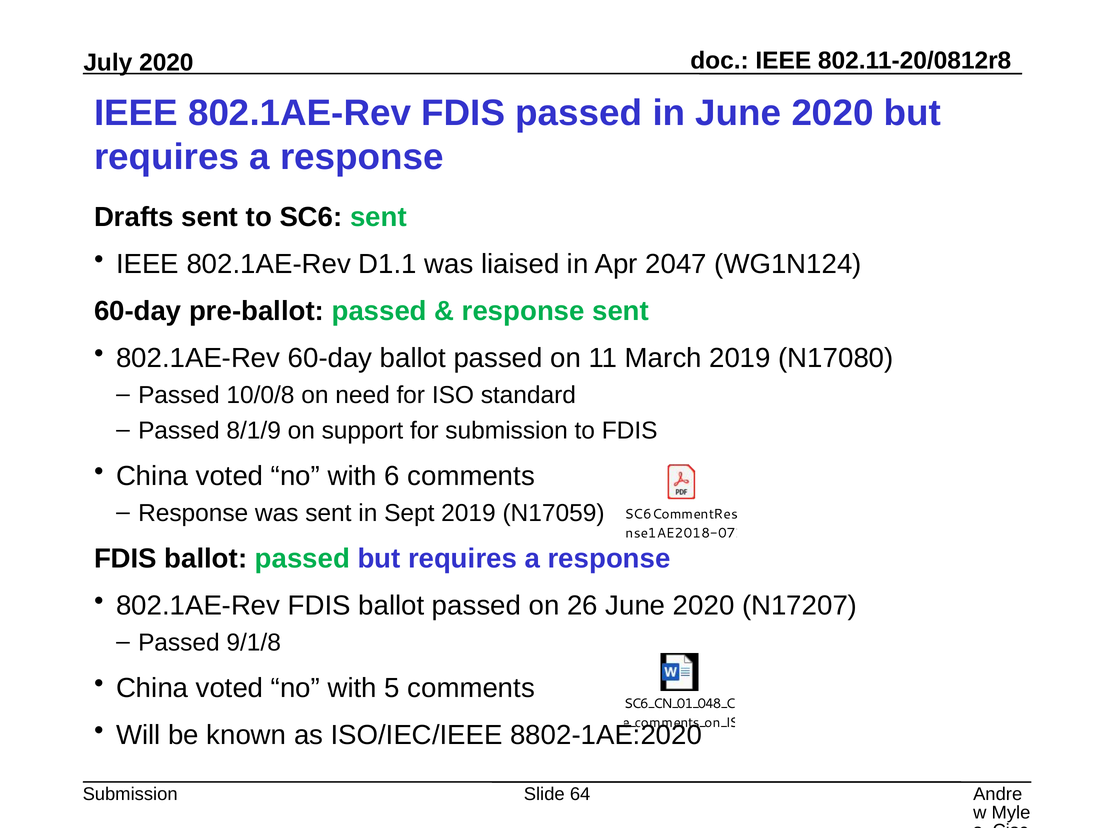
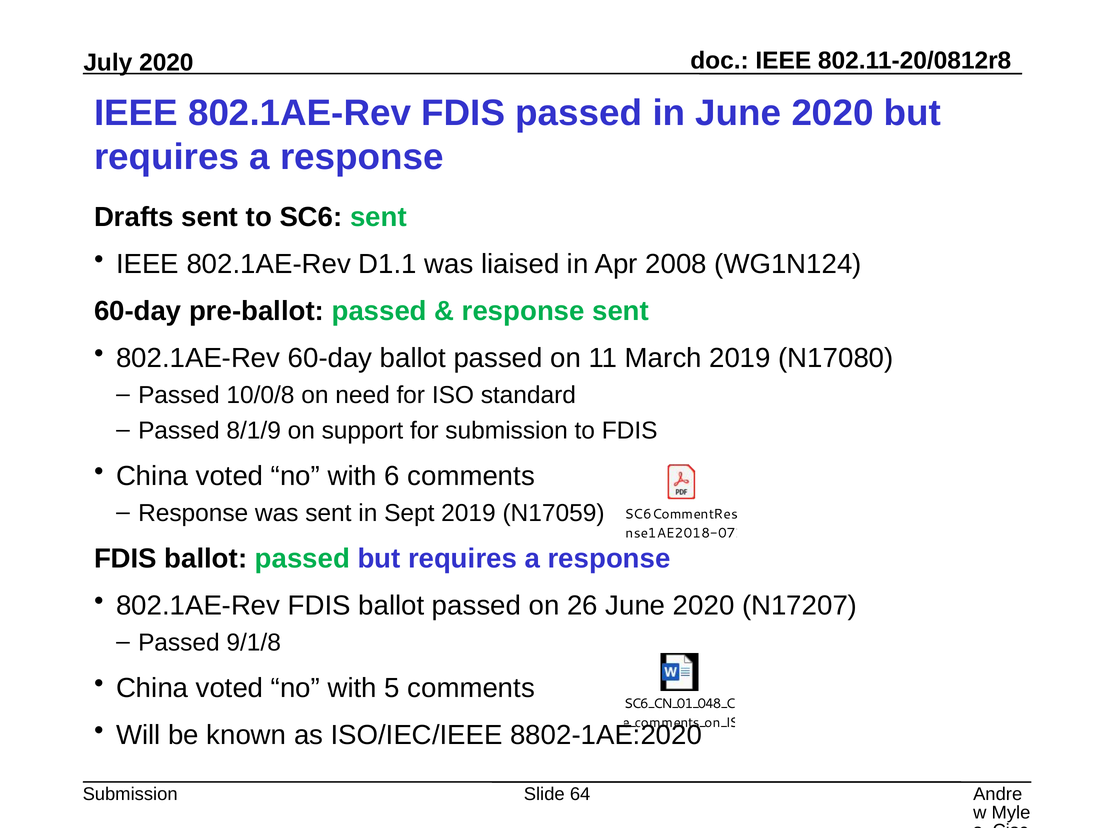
2047: 2047 -> 2008
